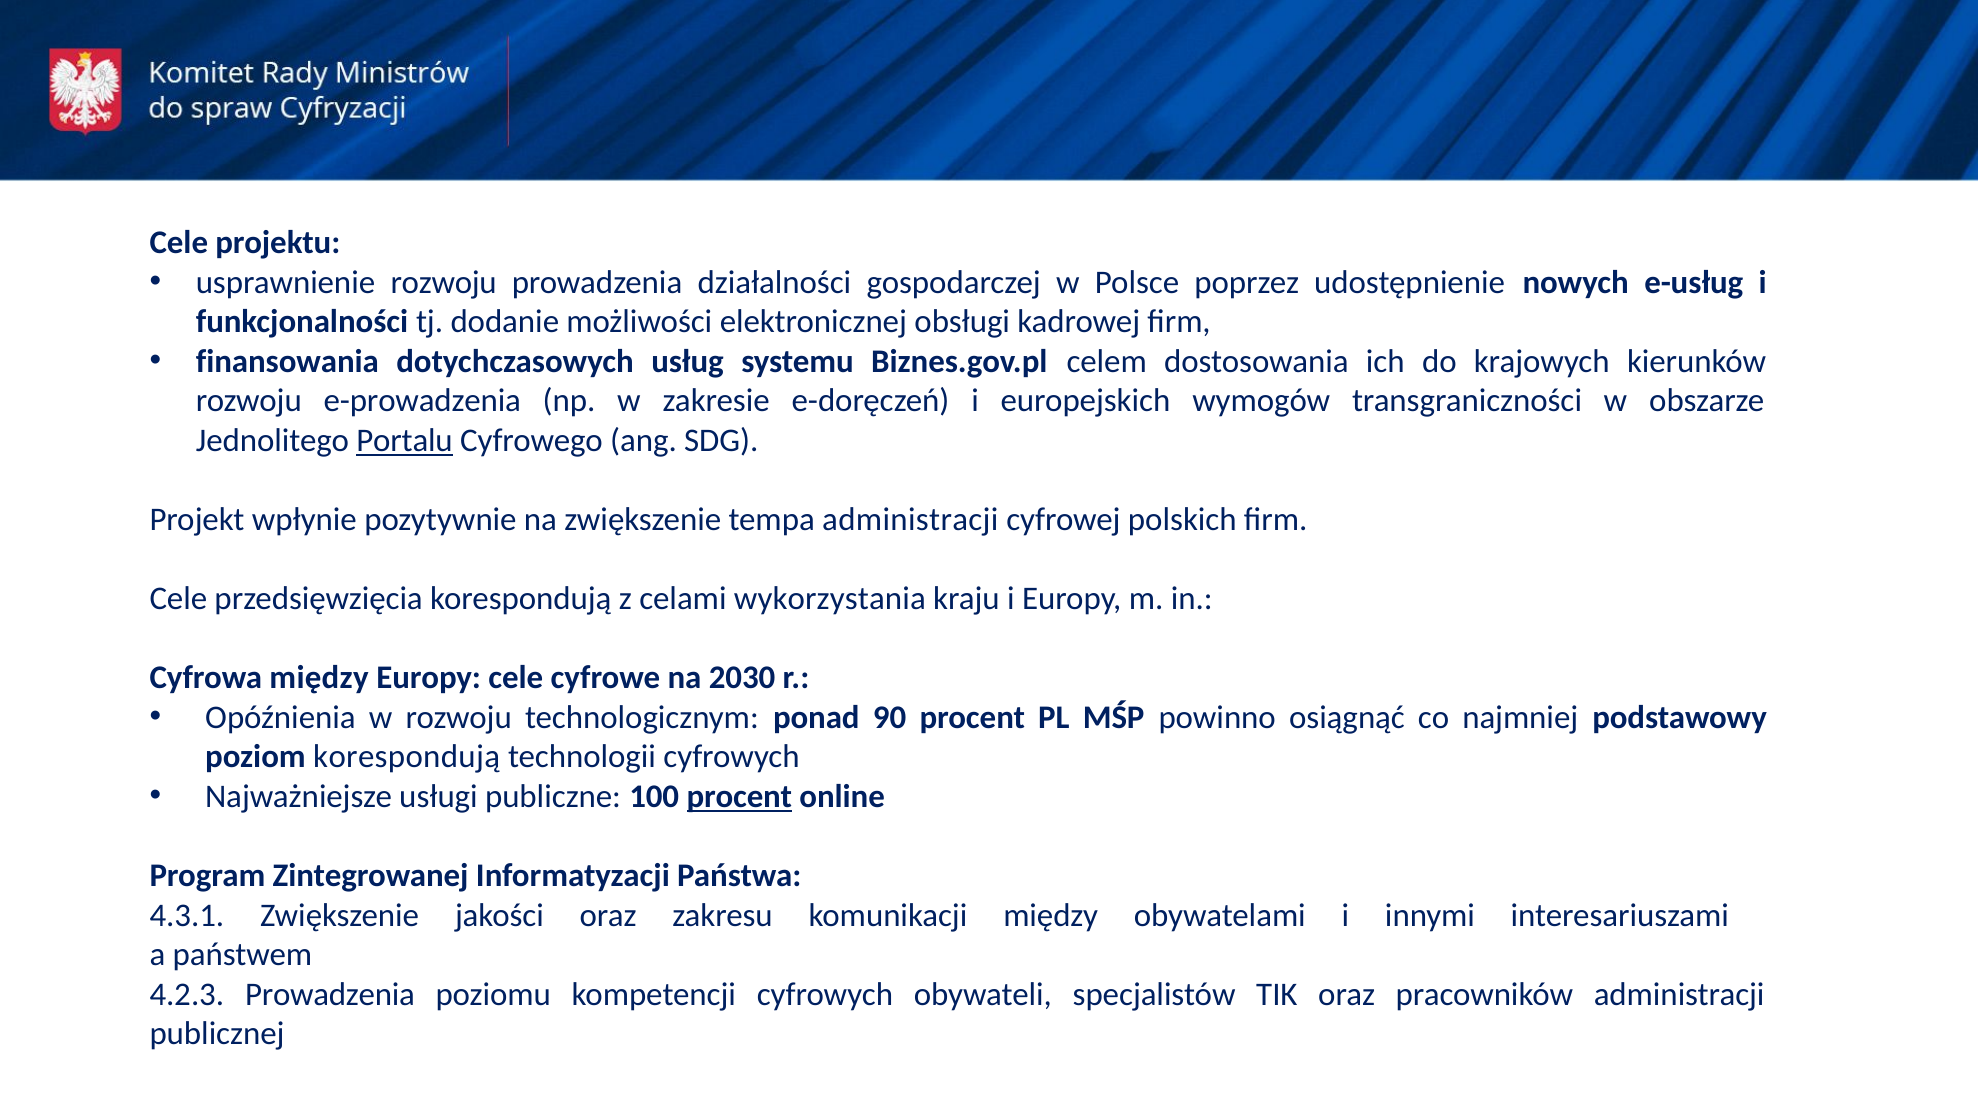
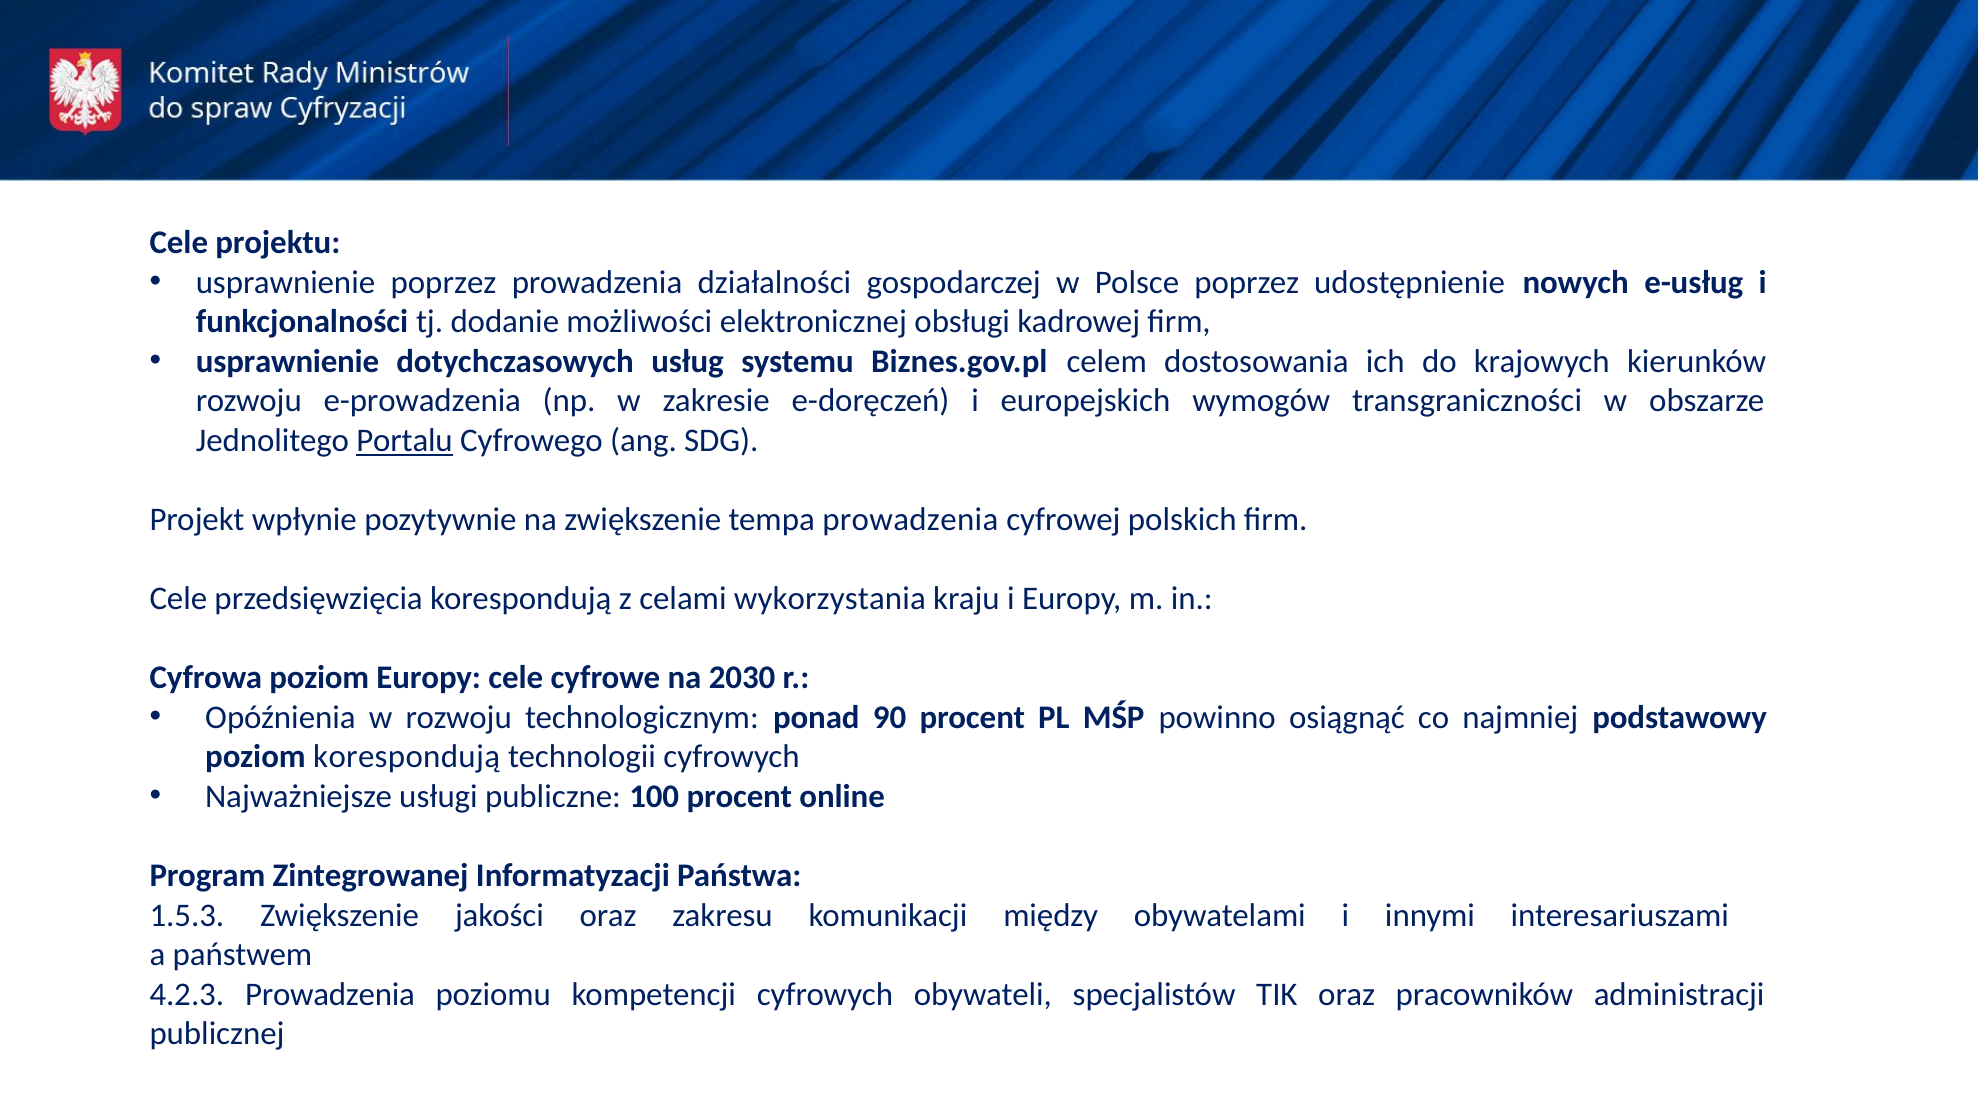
usprawnienie rozwoju: rozwoju -> poprzez
finansowania at (287, 361): finansowania -> usprawnienie
tempa administracji: administracji -> prowadzenia
Cyfrowa między: między -> poziom
procent at (739, 796) underline: present -> none
4.3.1: 4.3.1 -> 1.5.3
